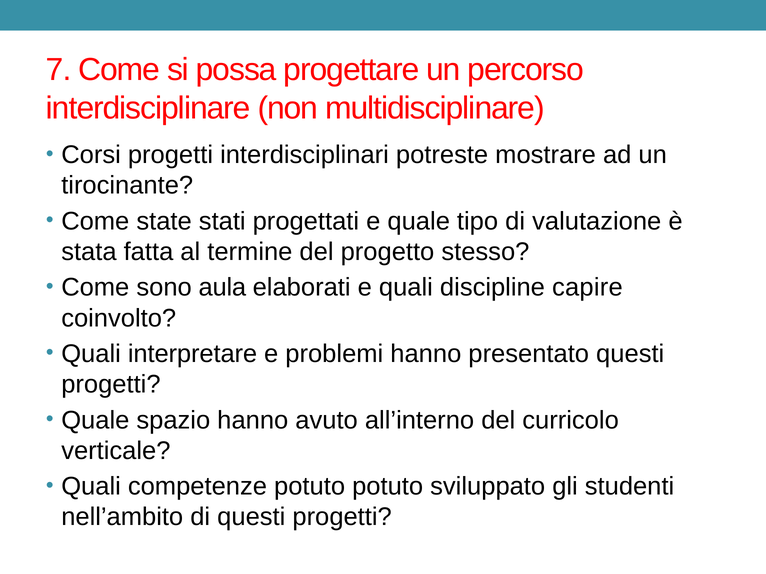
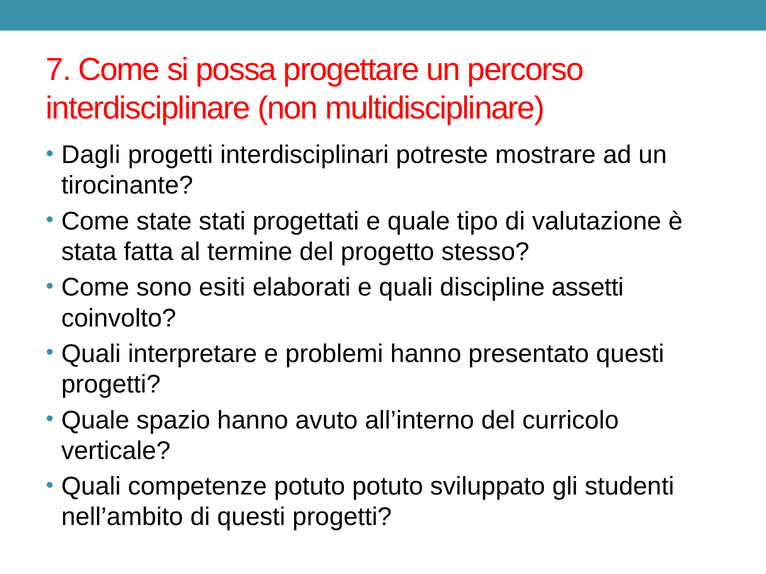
Corsi: Corsi -> Dagli
aula: aula -> esiti
capire: capire -> assetti
